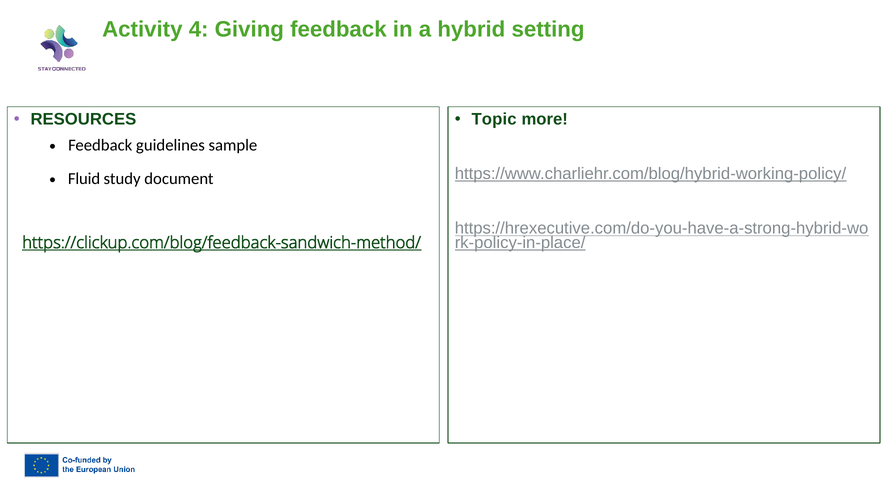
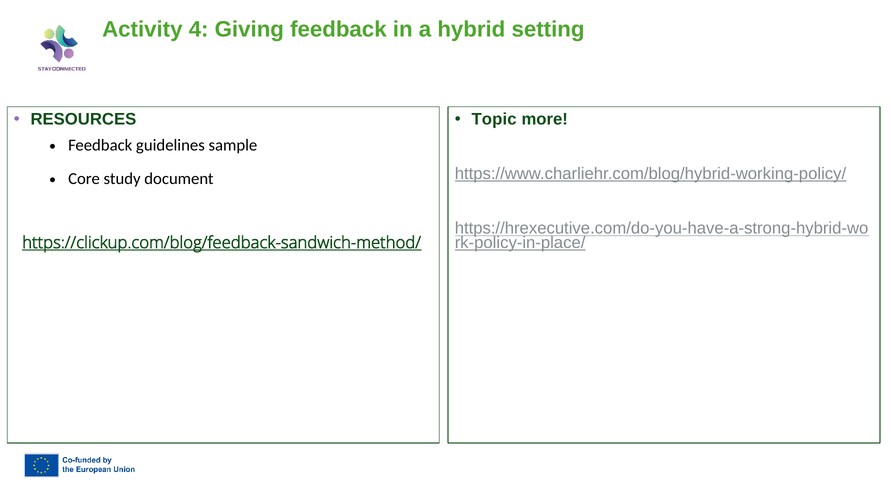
Fluid: Fluid -> Core
